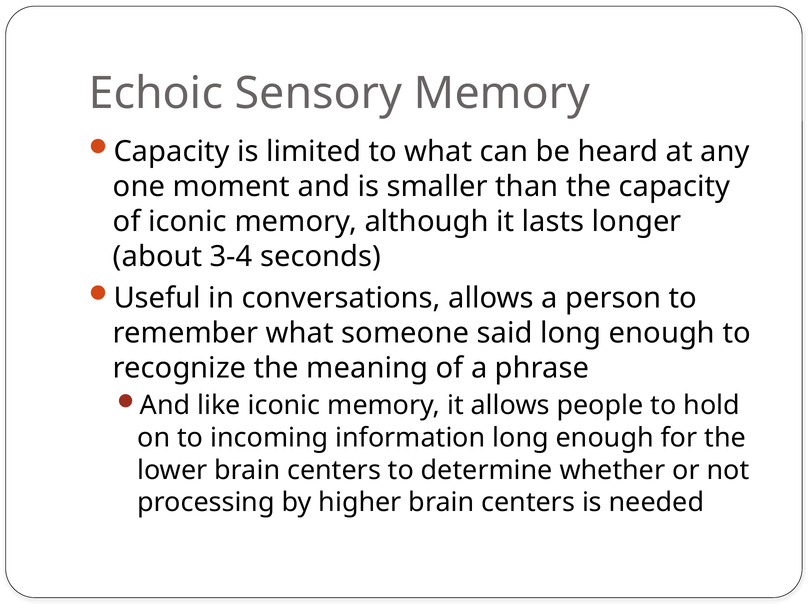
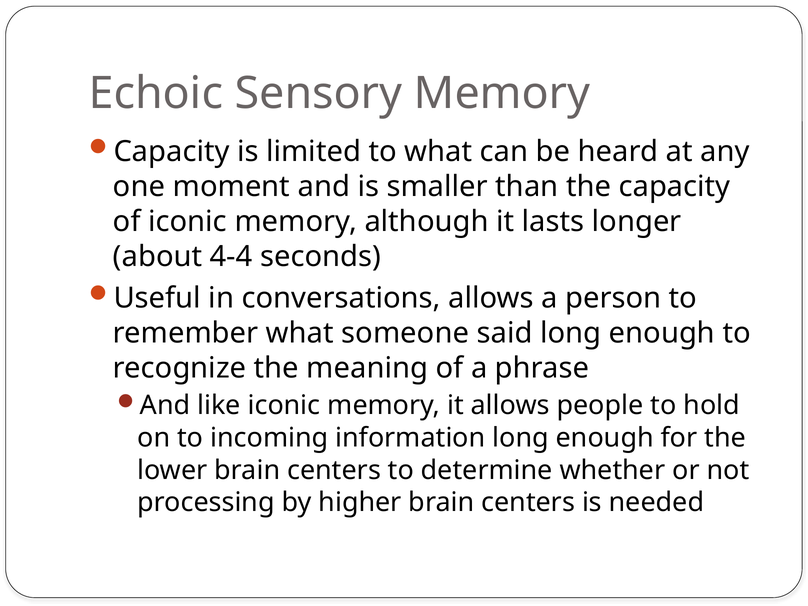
3-4: 3-4 -> 4-4
